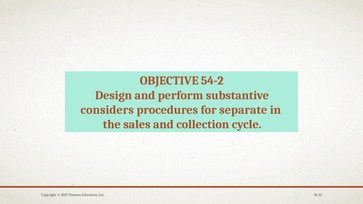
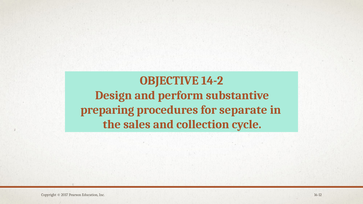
54-2: 54-2 -> 14-2
considers: considers -> preparing
